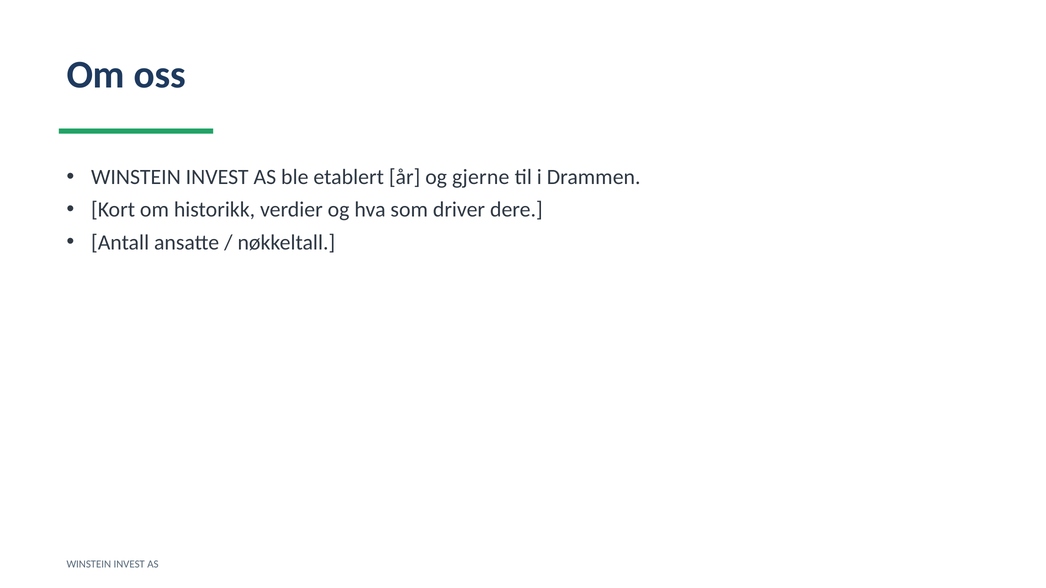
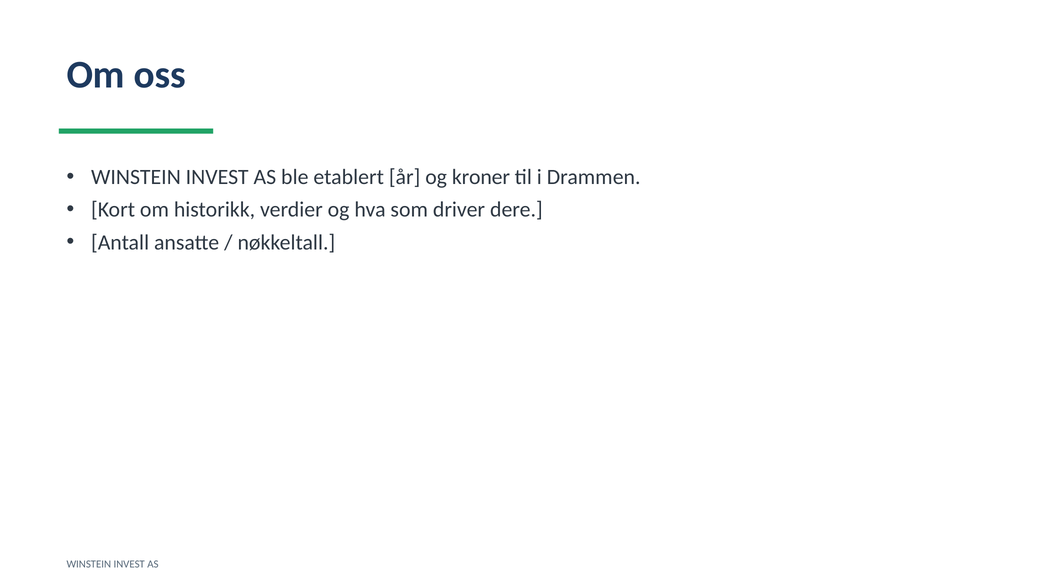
gjerne: gjerne -> kroner
